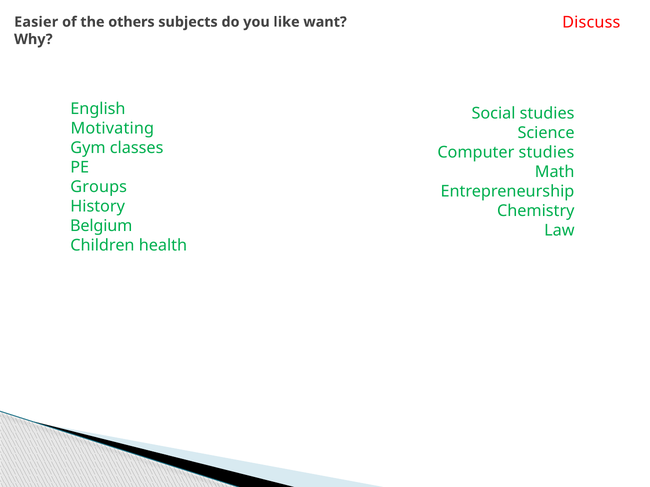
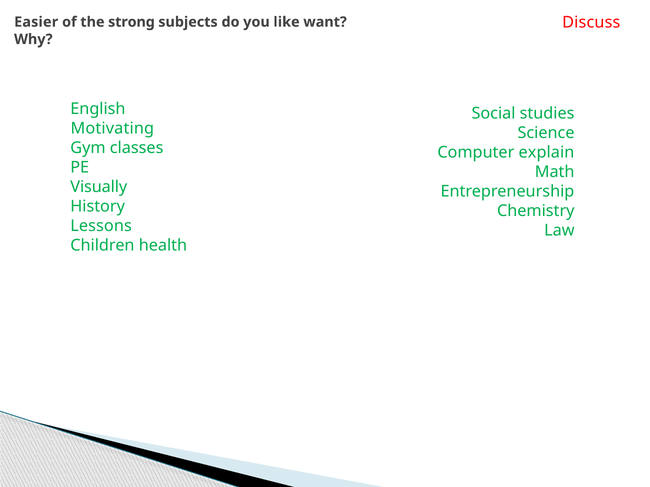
others: others -> strong
Computer studies: studies -> explain
Groups: Groups -> Visually
Belgium: Belgium -> Lessons
